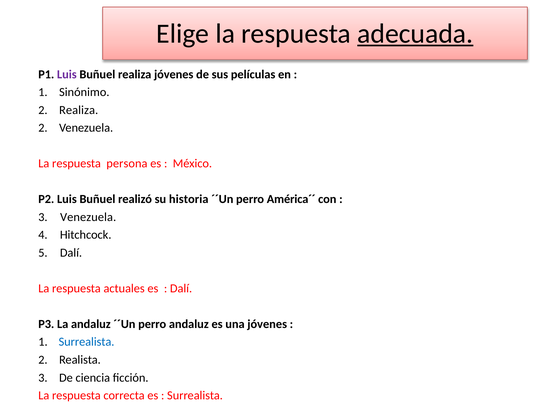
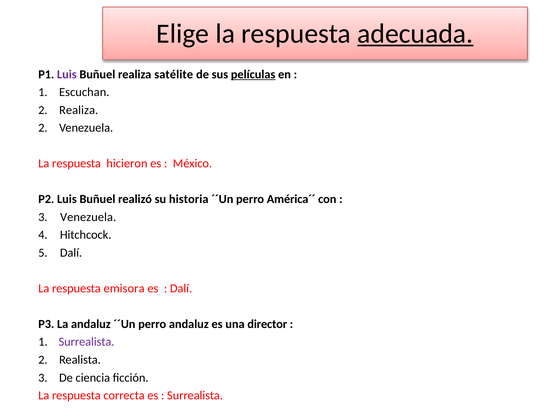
realiza jóvenes: jóvenes -> satélite
películas underline: none -> present
Sinónimo: Sinónimo -> Escuchan
persona: persona -> hicieron
actuales: actuales -> emisora
una jóvenes: jóvenes -> director
Surrealista at (87, 342) colour: blue -> purple
